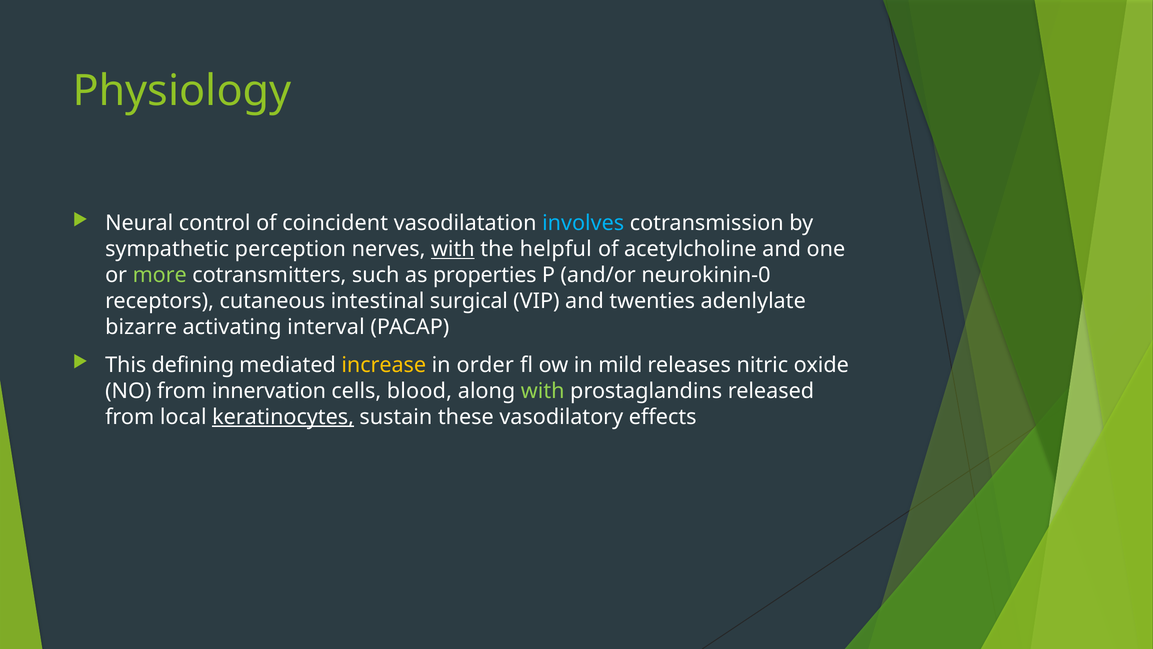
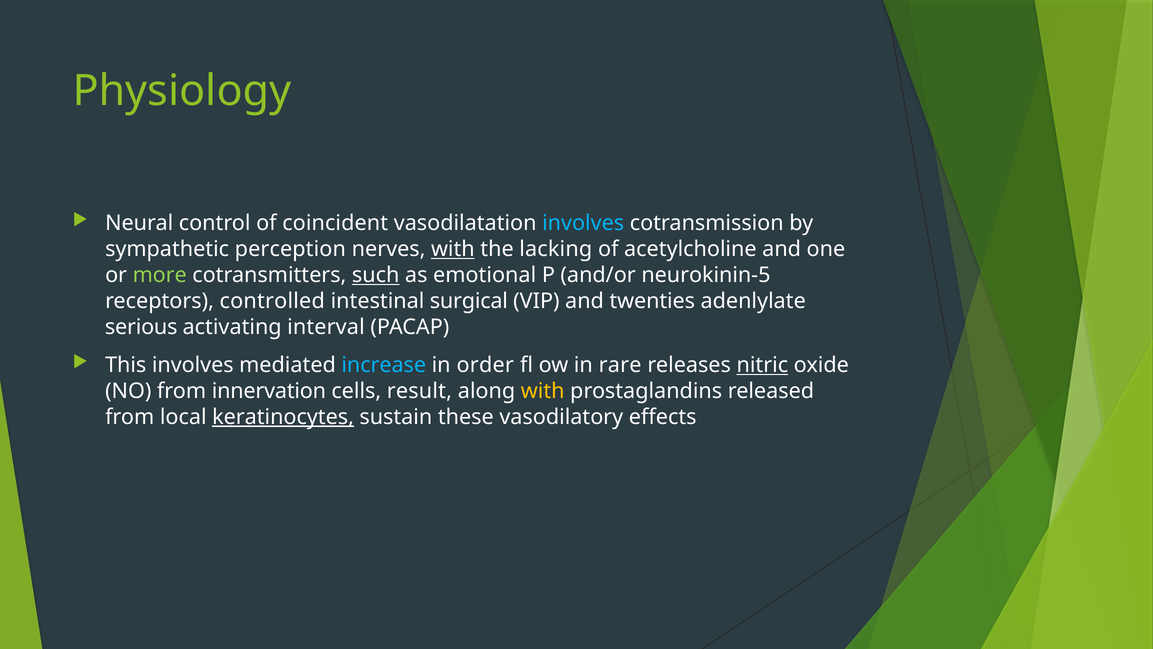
helpful: helpful -> lacking
such underline: none -> present
properties: properties -> emotional
neurokinin‐0: neurokinin‐0 -> neurokinin‐5
cutaneous: cutaneous -> controlled
bizarre: bizarre -> serious
This defining: defining -> involves
increase colour: yellow -> light blue
mild: mild -> rare
nitric underline: none -> present
blood: blood -> result
with at (543, 391) colour: light green -> yellow
